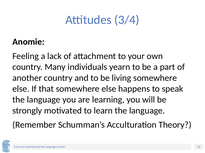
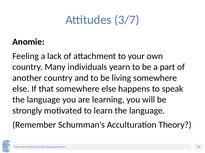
3/4: 3/4 -> 3/7
